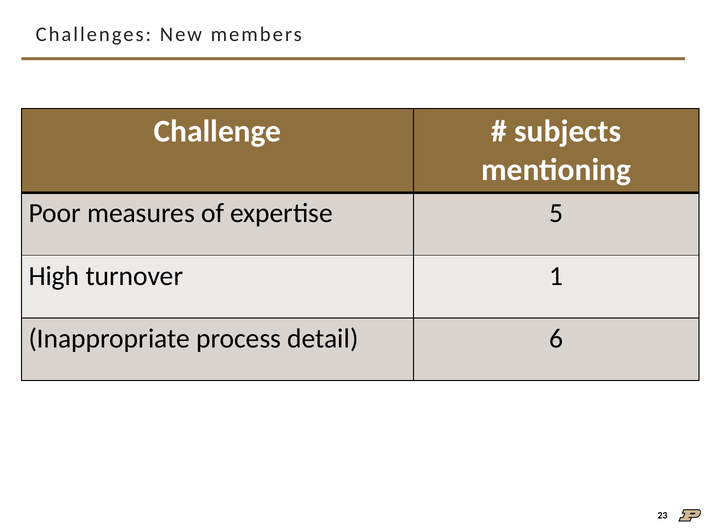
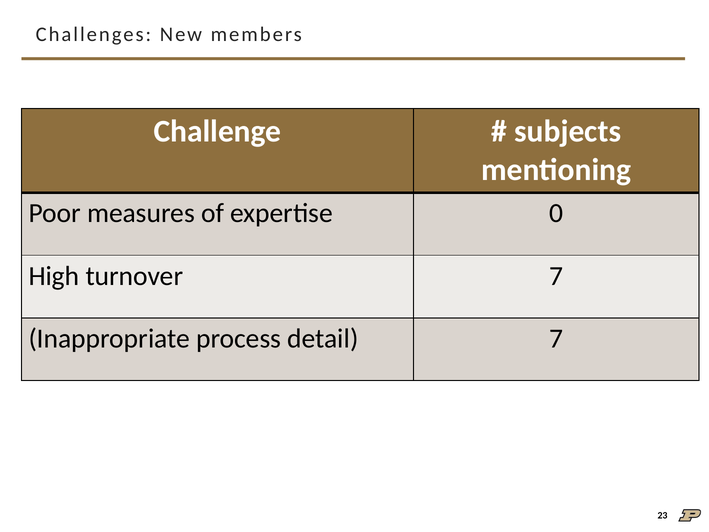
5: 5 -> 0
turnover 1: 1 -> 7
detail 6: 6 -> 7
